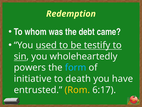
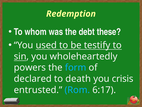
came: came -> these
initiative: initiative -> declared
have: have -> crisis
Rom colour: yellow -> light blue
